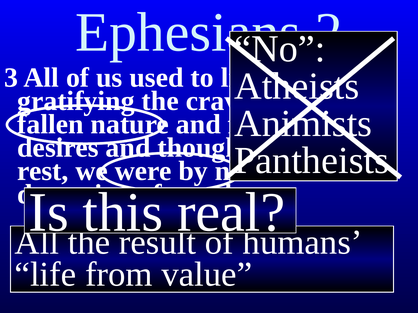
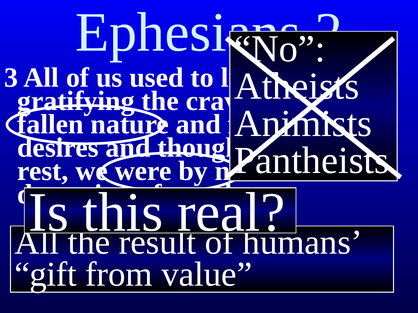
life: life -> gift
